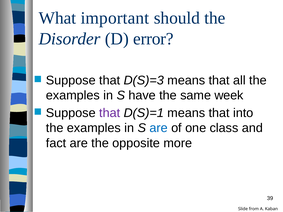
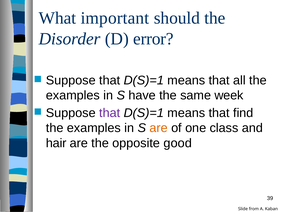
D(S)=3 at (144, 80): D(S)=3 -> D(S)=1
into: into -> find
are at (159, 128) colour: blue -> orange
fact: fact -> hair
more: more -> good
